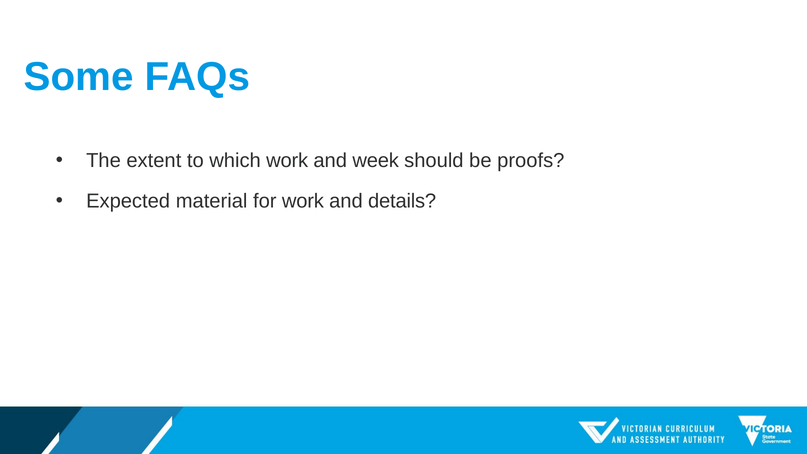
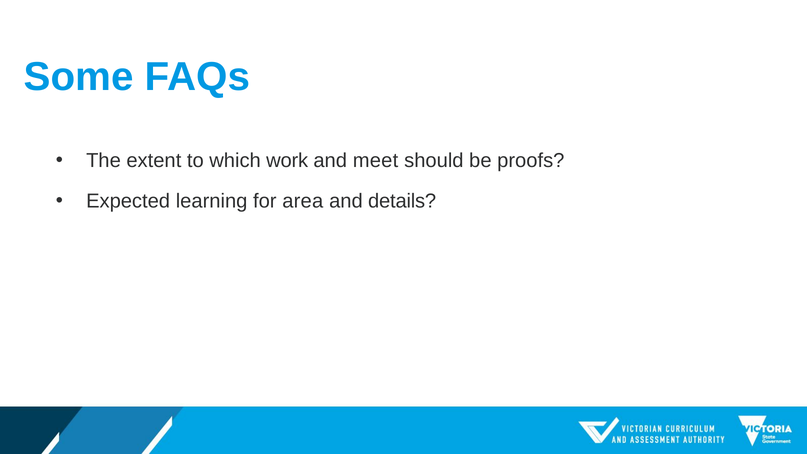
week: week -> meet
material: material -> learning
for work: work -> area
